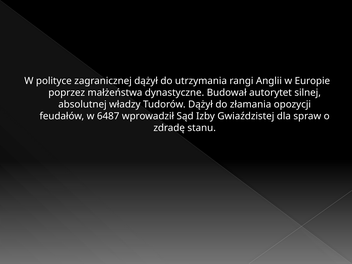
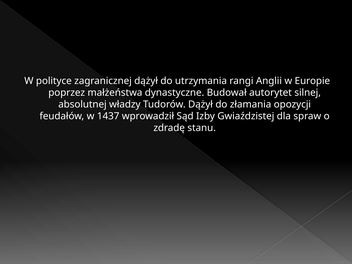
6487: 6487 -> 1437
